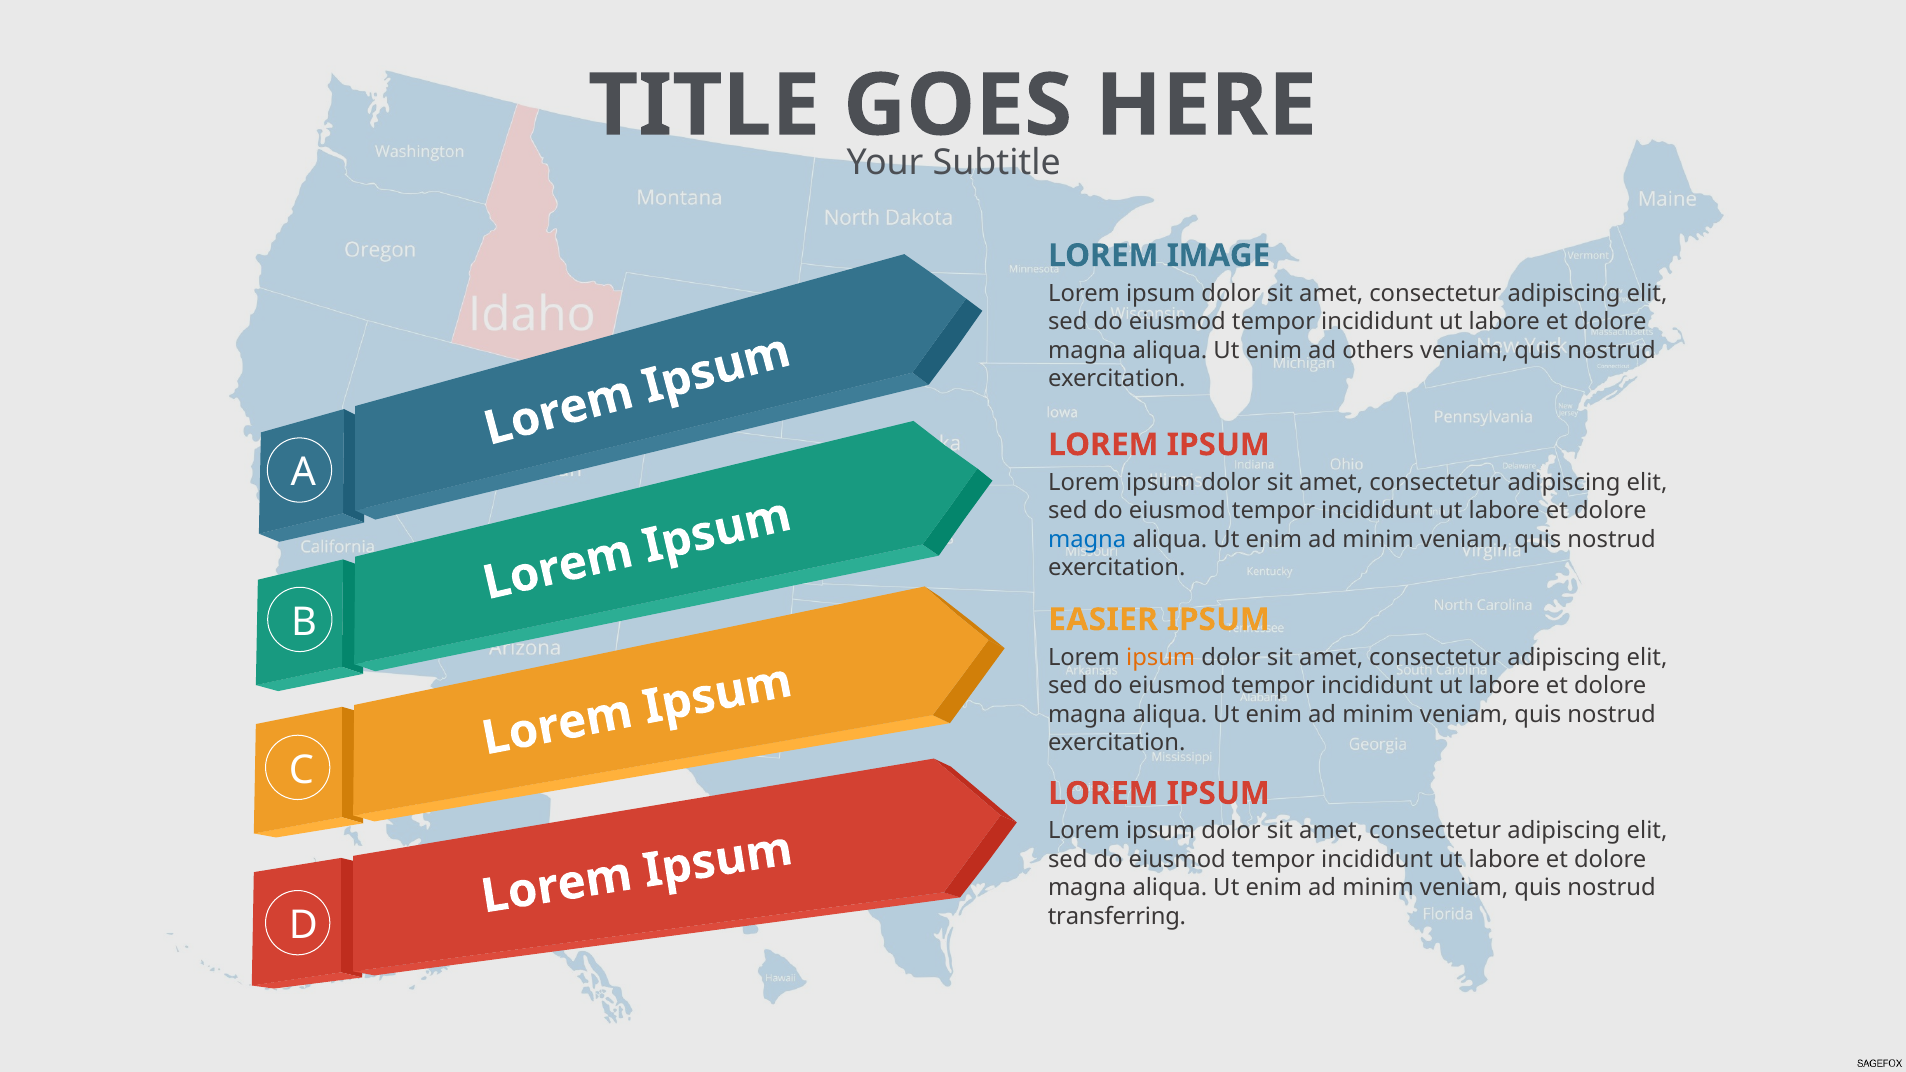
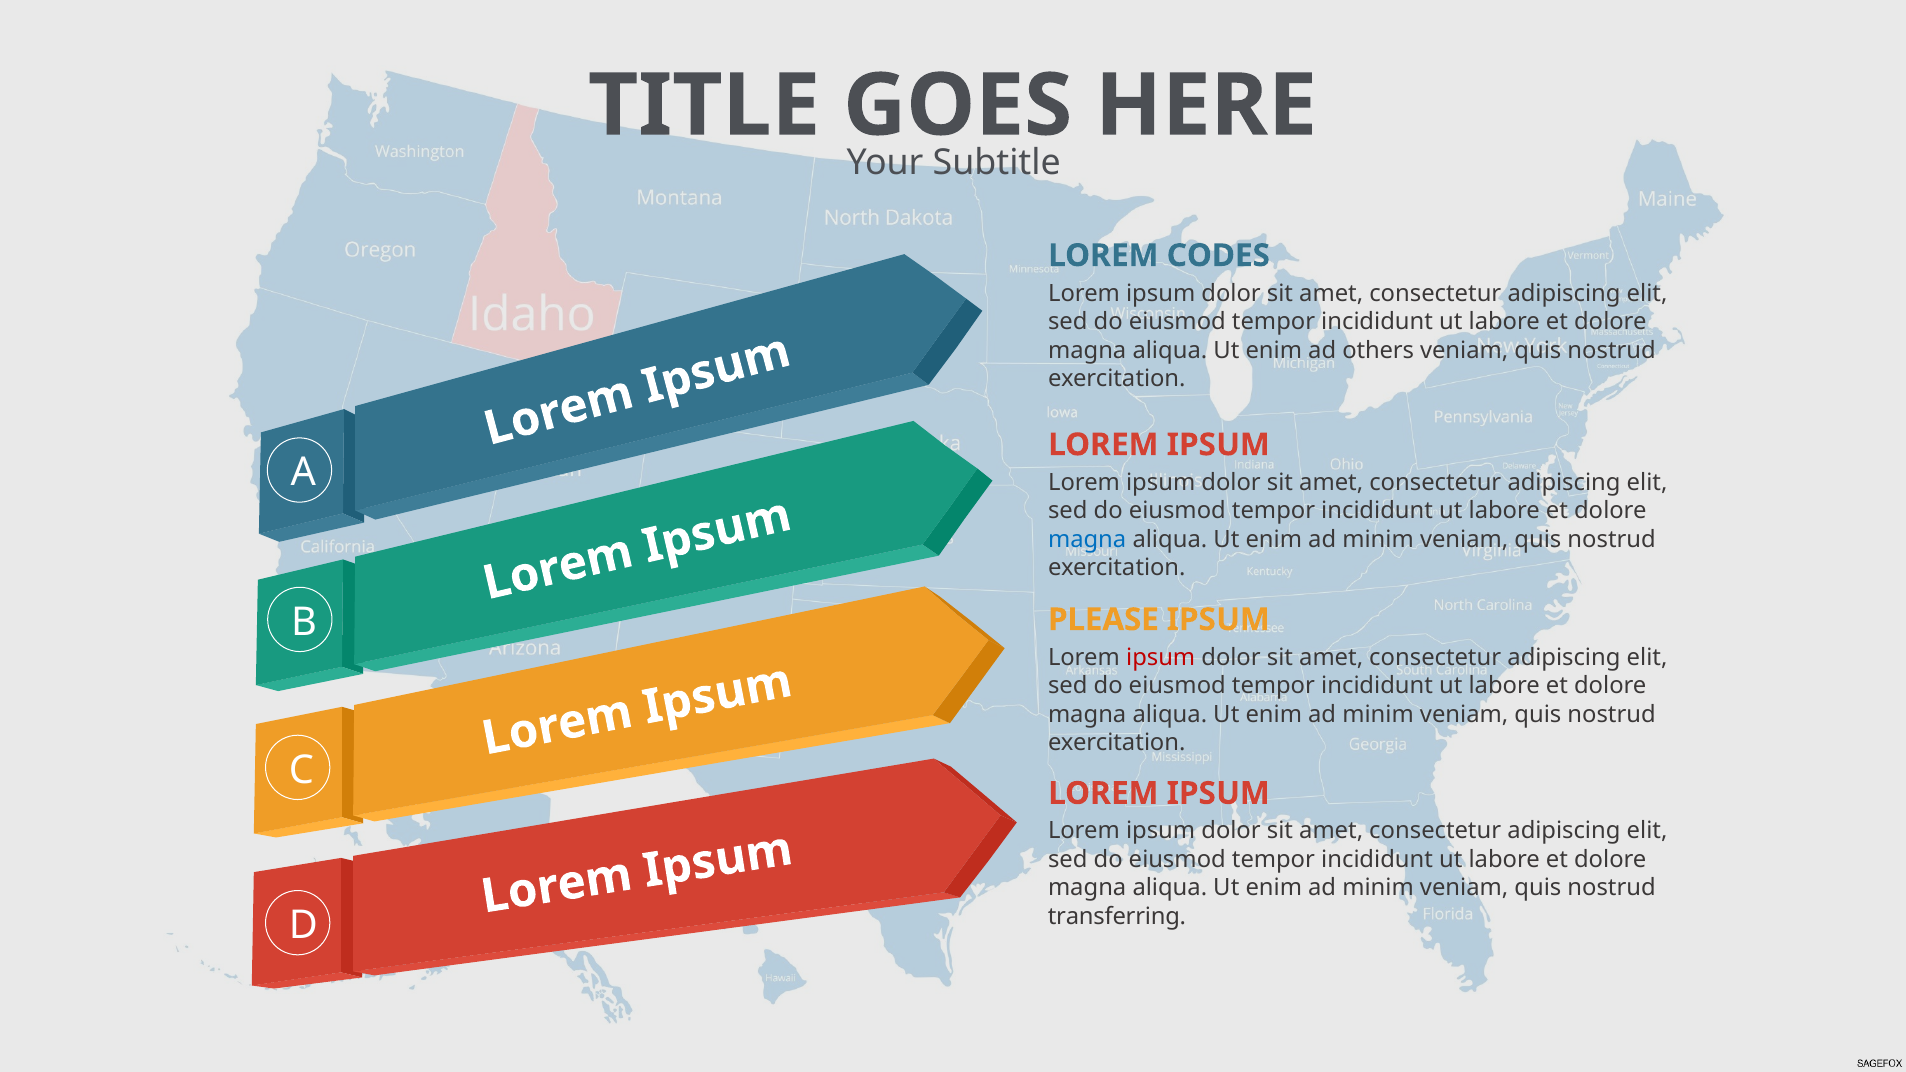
IMAGE: IMAGE -> CODES
EASIER: EASIER -> PLEASE
ipsum at (1161, 657) colour: orange -> red
